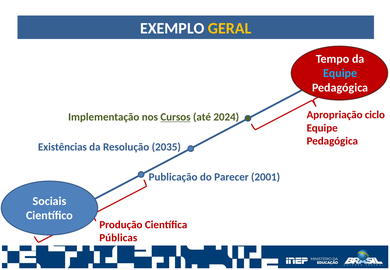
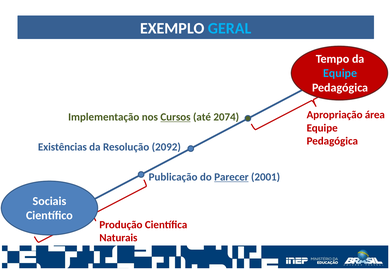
GERAL colour: yellow -> light blue
ciclo: ciclo -> área
2024: 2024 -> 2074
2035: 2035 -> 2092
Parecer underline: none -> present
Públicas: Públicas -> Naturais
